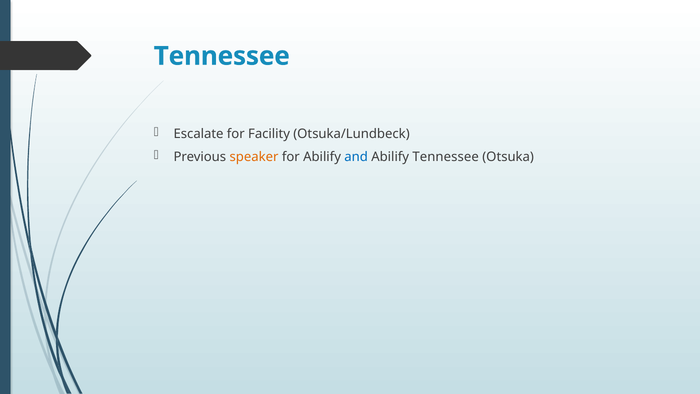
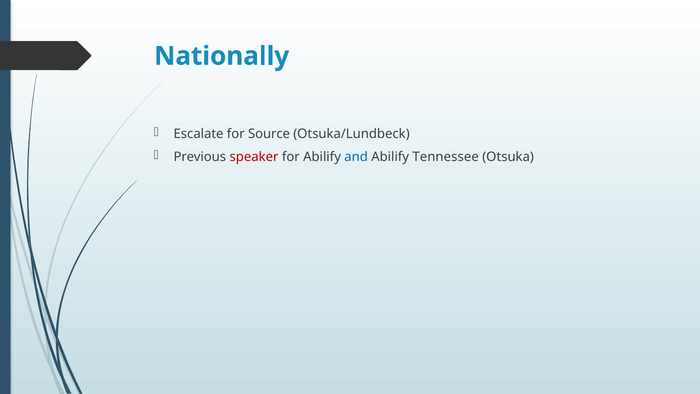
Tennessee at (222, 56): Tennessee -> Nationally
Facility: Facility -> Source
speaker colour: orange -> red
